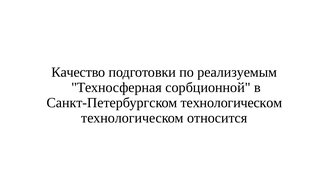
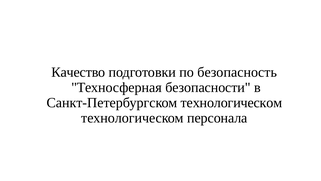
реализуемым: реализуемым -> безопасность
сорбционной: сорбционной -> безопасности
относится: относится -> персонала
